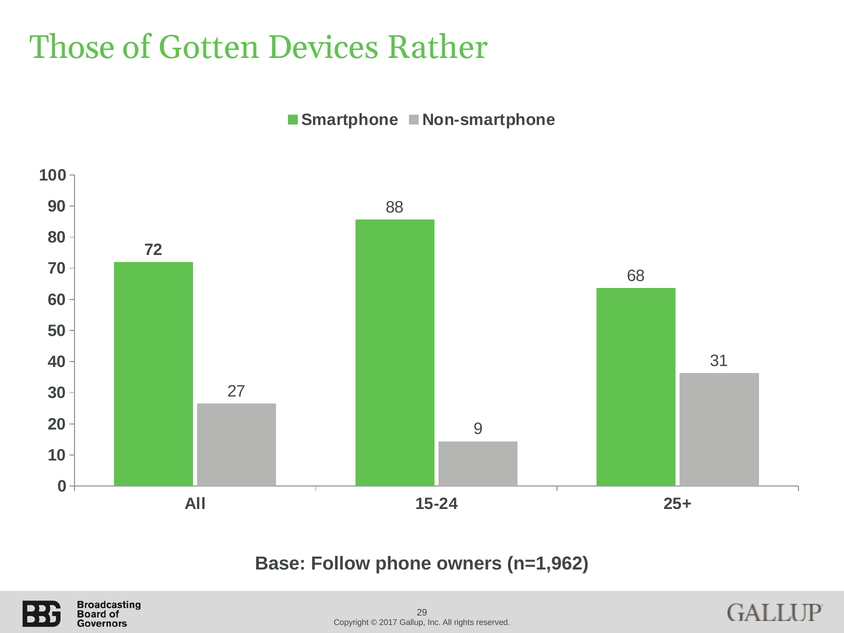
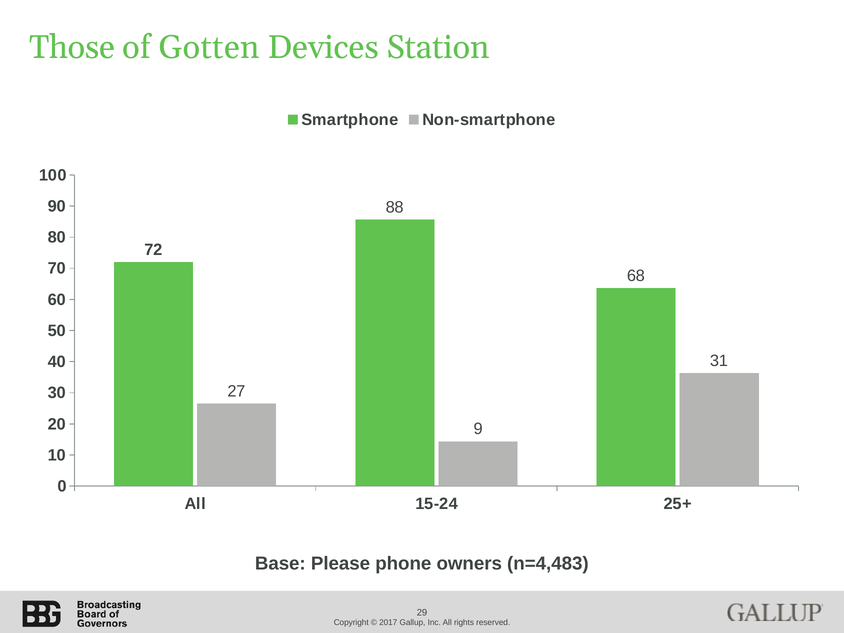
Rather: Rather -> Station
Follow: Follow -> Please
n=1,962: n=1,962 -> n=4,483
